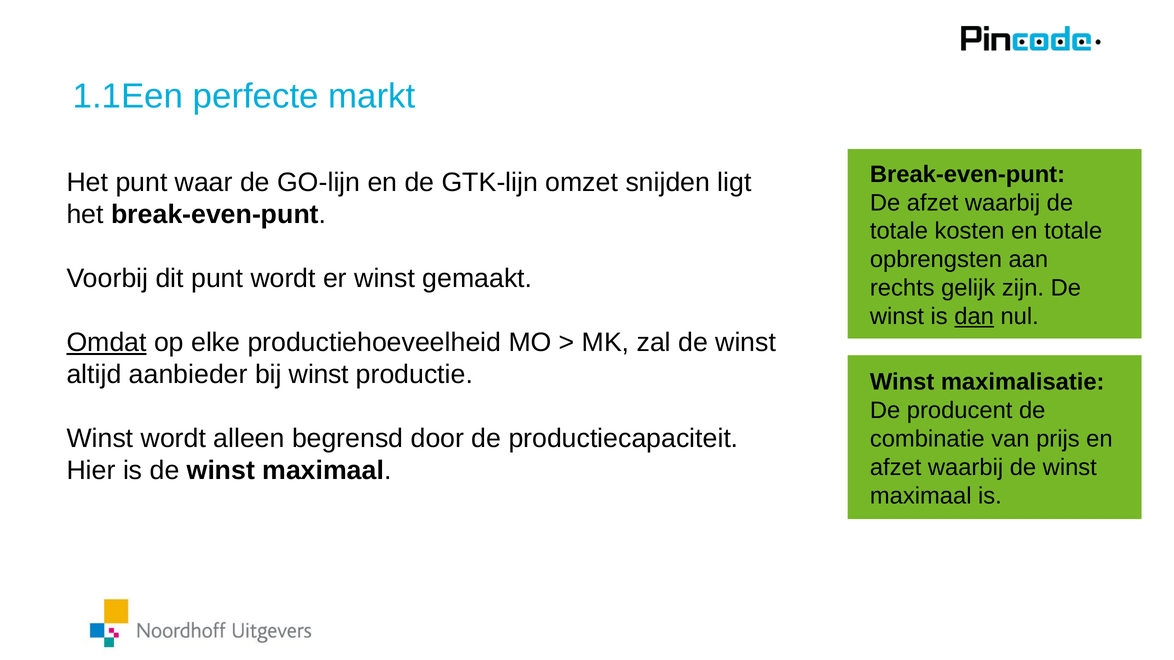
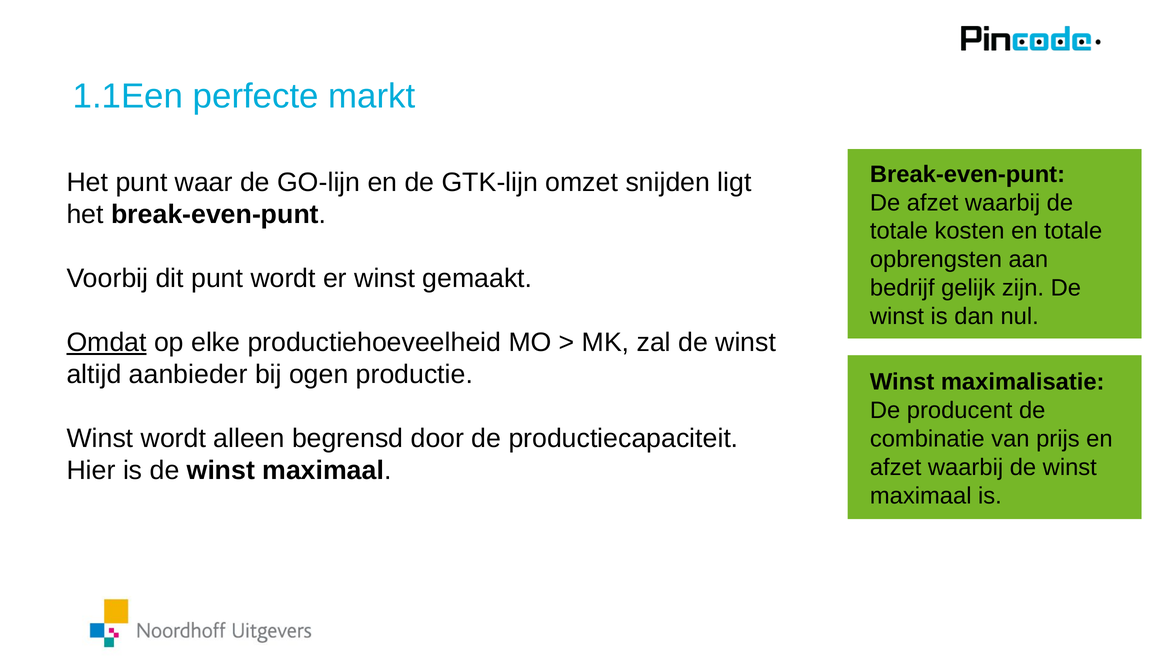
rechts: rechts -> bedrijf
dan underline: present -> none
bij winst: winst -> ogen
